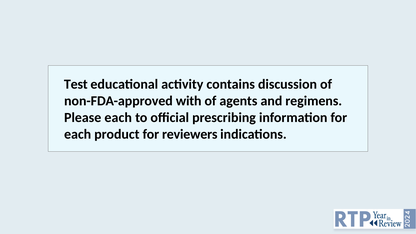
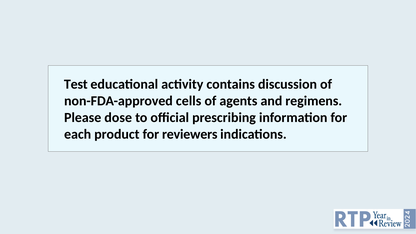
with: with -> cells
Please each: each -> dose
